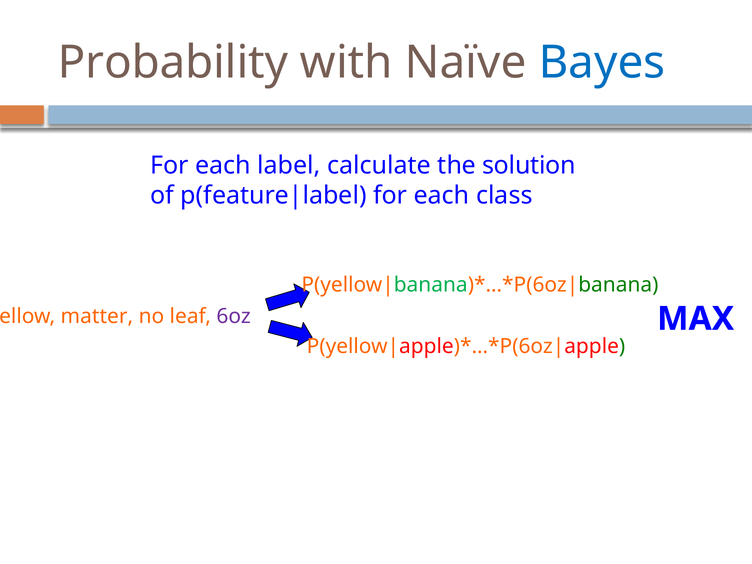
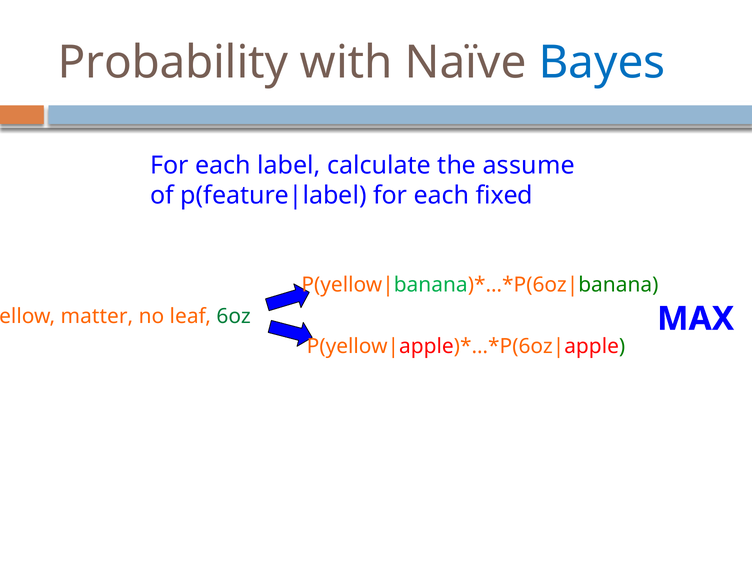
solution: solution -> assume
class: class -> fixed
6oz colour: purple -> green
